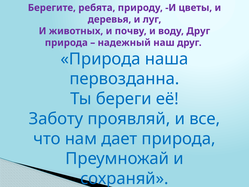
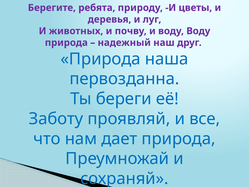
воду Друг: Друг -> Воду
